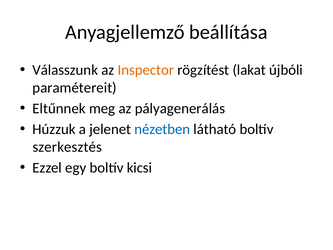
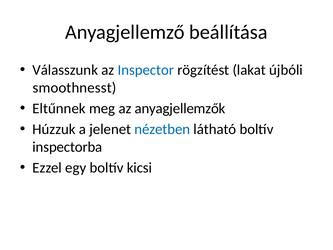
Inspector colour: orange -> blue
paramétereit: paramétereit -> smoothnesst
pályagenerálás: pályagenerálás -> anyagjellemzők
szerkesztés: szerkesztés -> inspectorba
